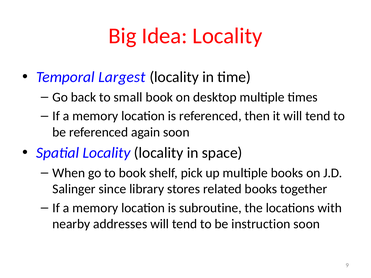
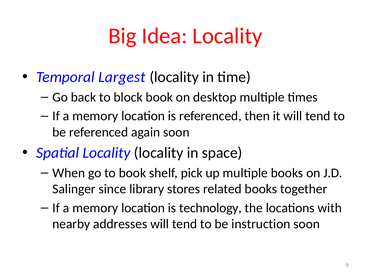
small: small -> block
subroutine: subroutine -> technology
